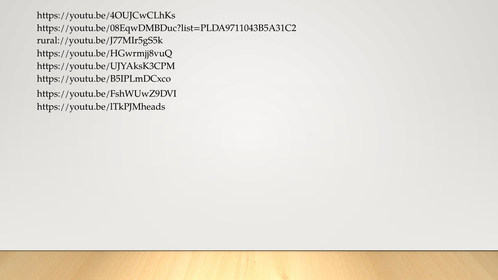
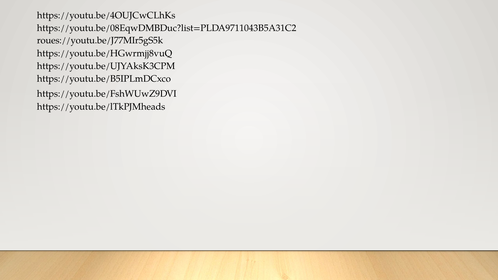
rural://youtu.be/J77MIr5gS5k: rural://youtu.be/J77MIr5gS5k -> roues://youtu.be/J77MIr5gS5k
